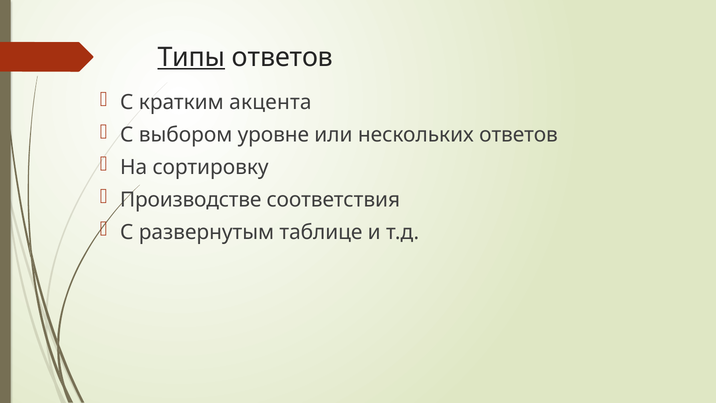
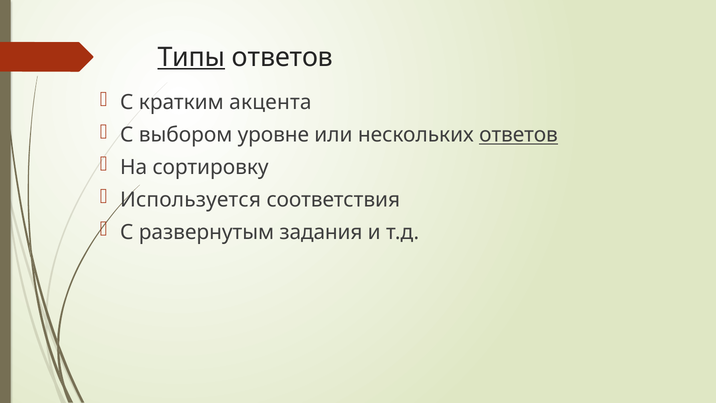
ответов at (519, 135) underline: none -> present
Производстве: Производстве -> Используется
таблице: таблице -> задания
